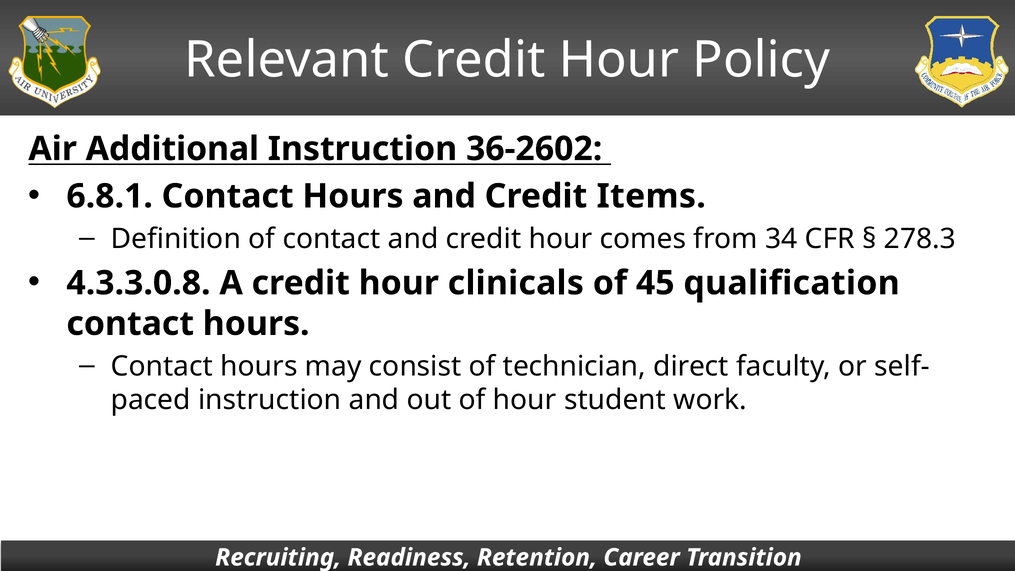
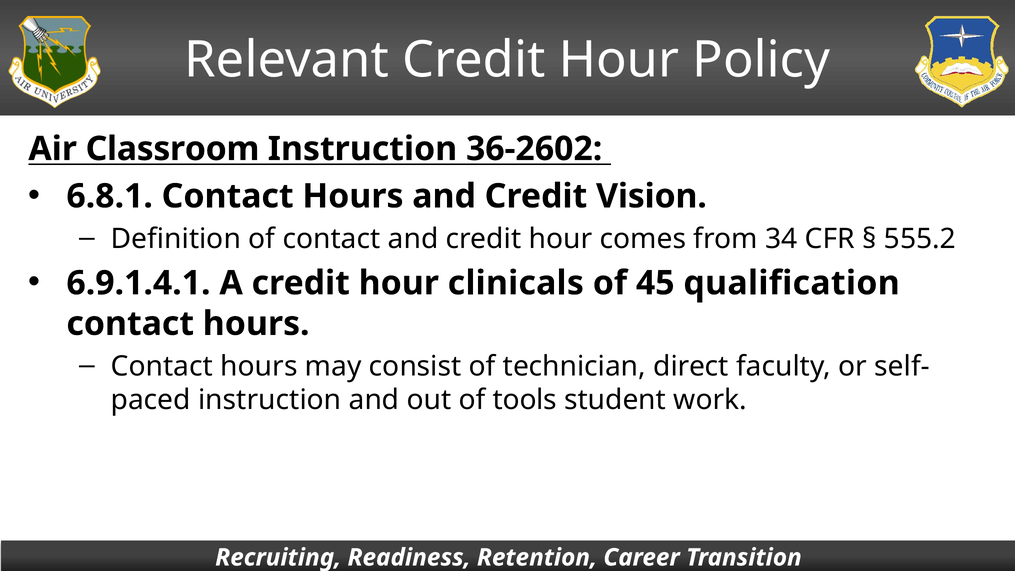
Additional: Additional -> Classroom
Items: Items -> Vision
278.3: 278.3 -> 555.2
4.3.3.0.8: 4.3.3.0.8 -> 6.9.1.4.1
of hour: hour -> tools
